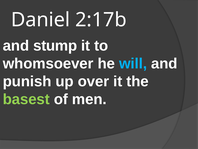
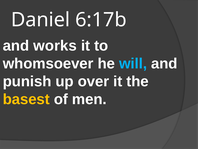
2:17b: 2:17b -> 6:17b
stump: stump -> works
basest colour: light green -> yellow
